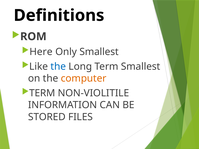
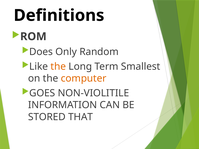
Here: Here -> Does
Only Smallest: Smallest -> Random
the at (58, 67) colour: blue -> orange
TERM at (42, 93): TERM -> GOES
FILES: FILES -> THAT
